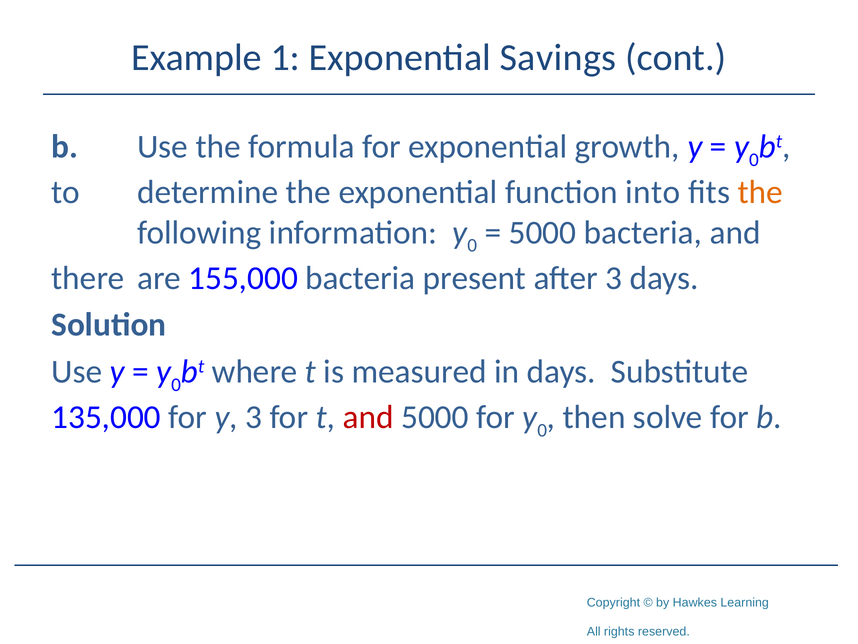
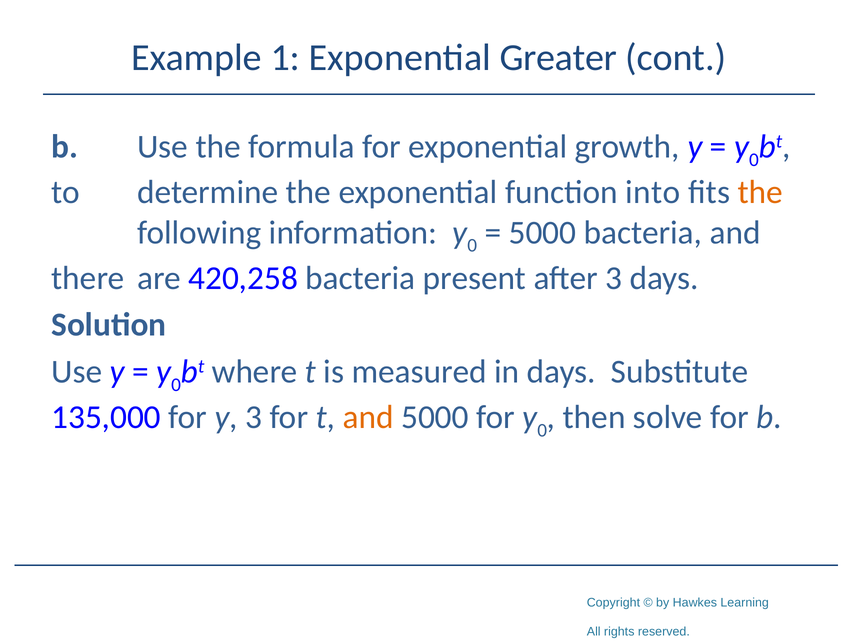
Savings: Savings -> Greater
155,000: 155,000 -> 420,258
and at (368, 417) colour: red -> orange
